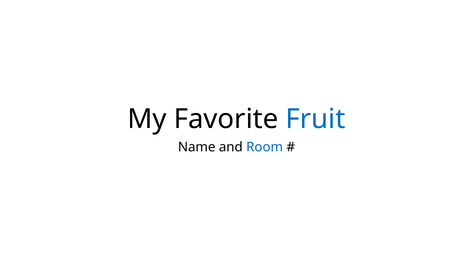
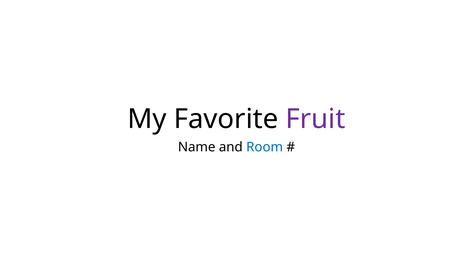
Fruit colour: blue -> purple
